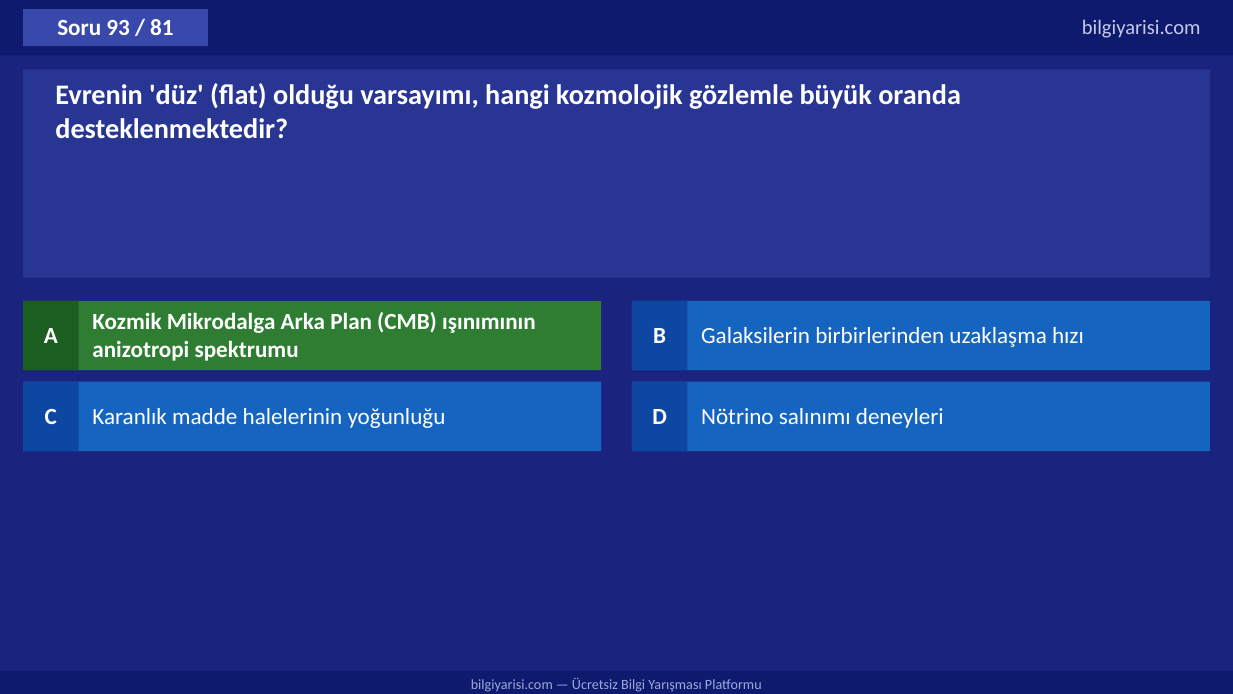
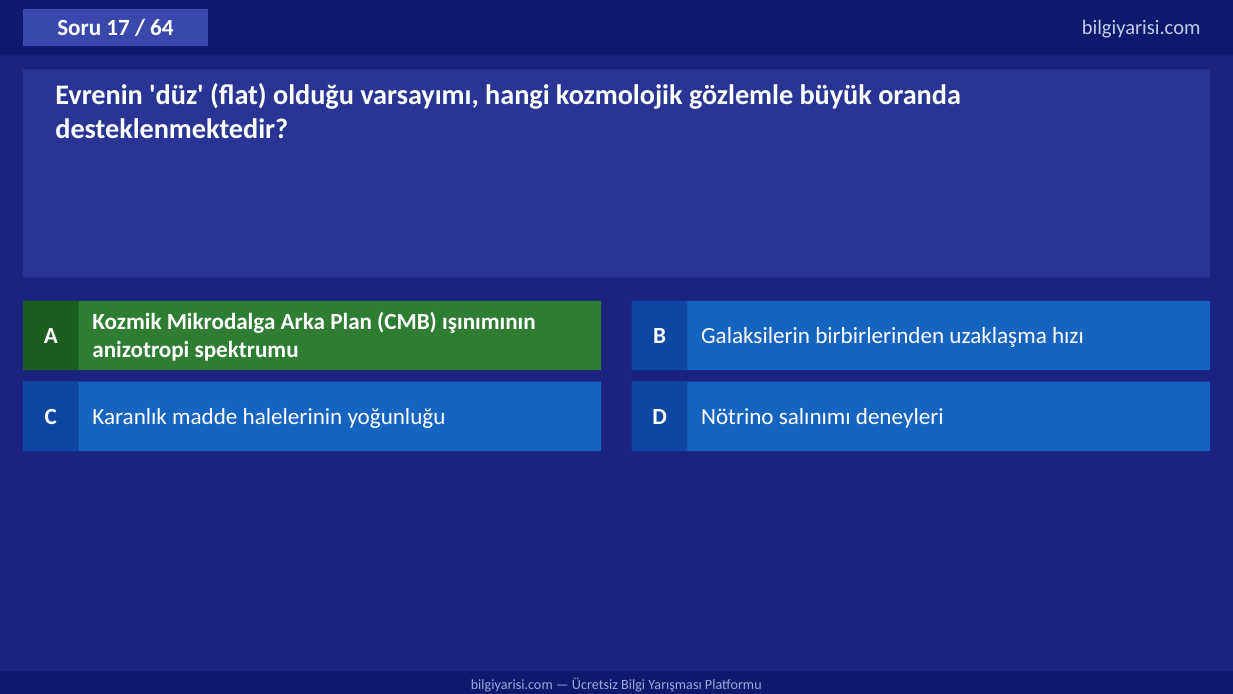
93: 93 -> 17
81: 81 -> 64
